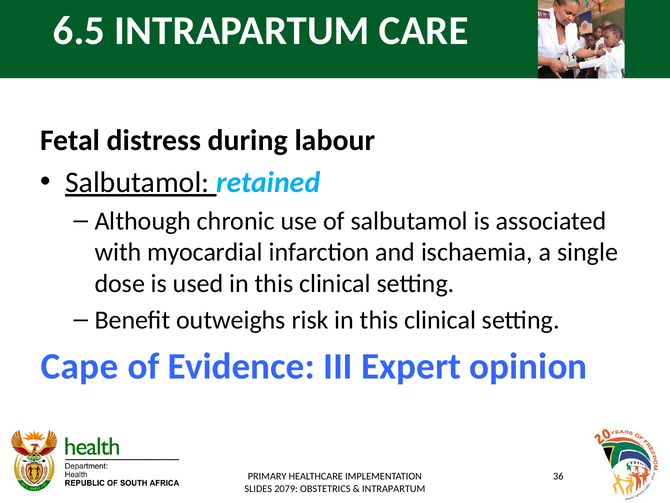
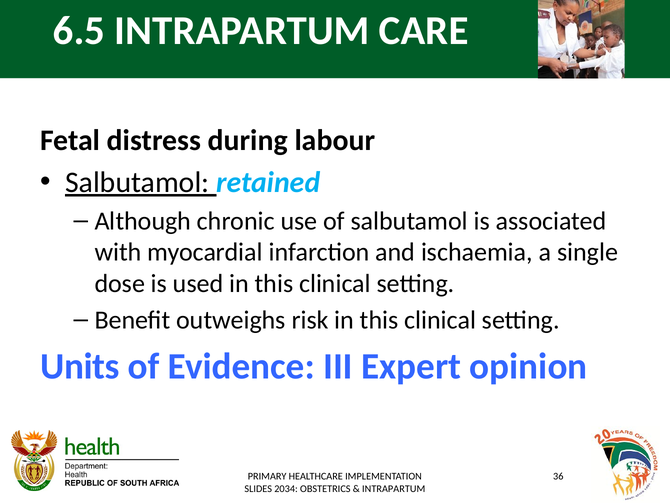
Cape: Cape -> Units
2079: 2079 -> 2034
